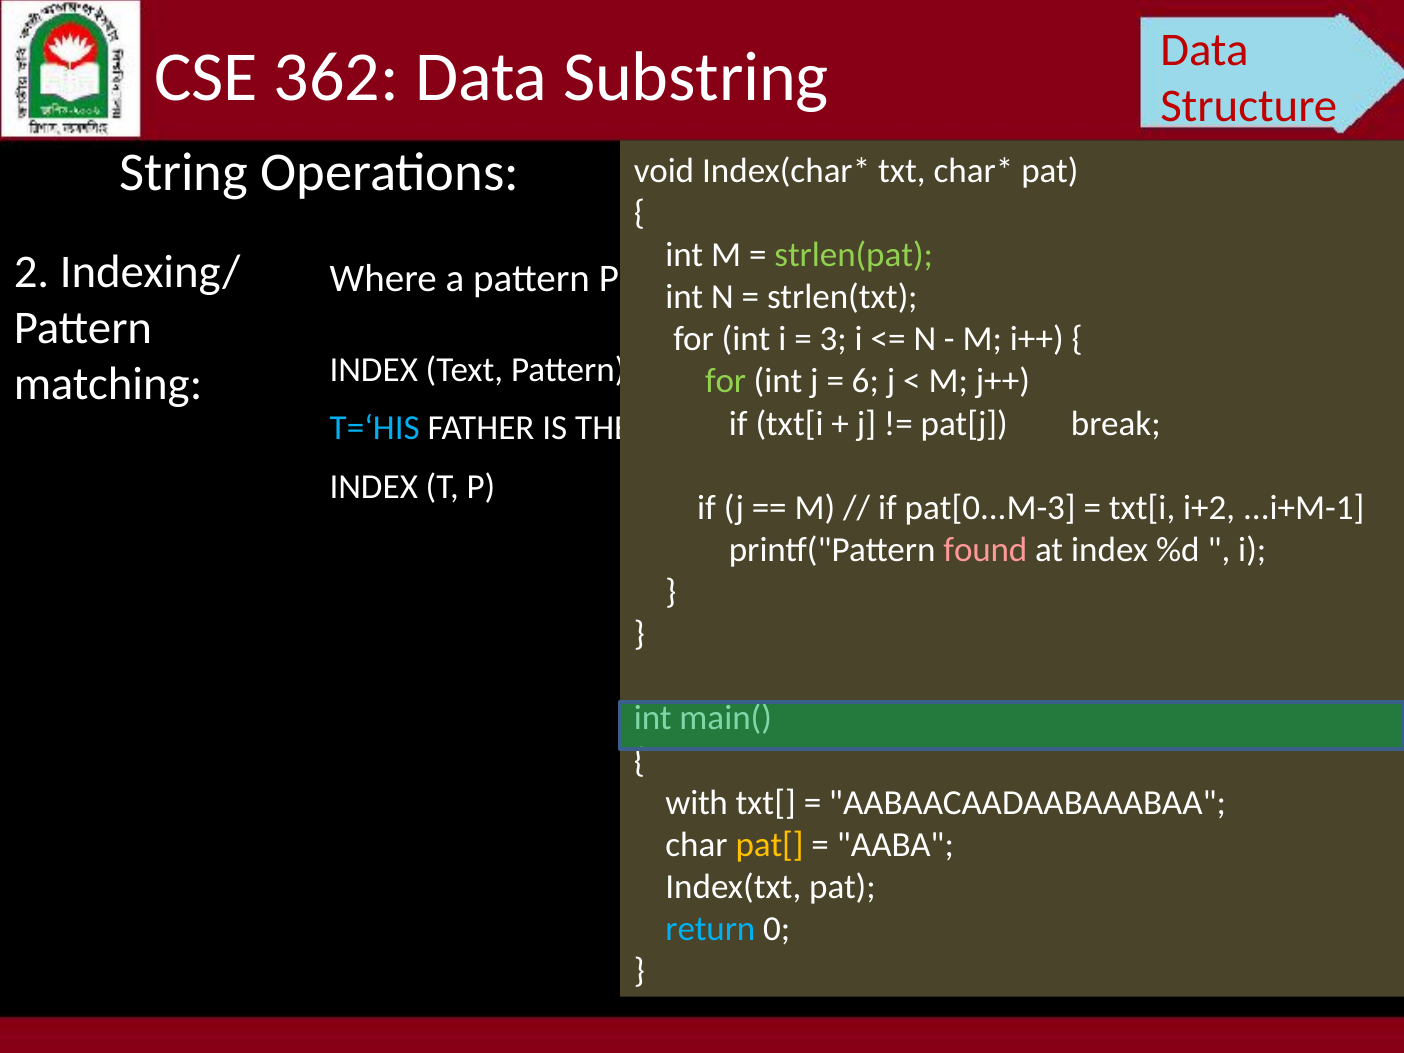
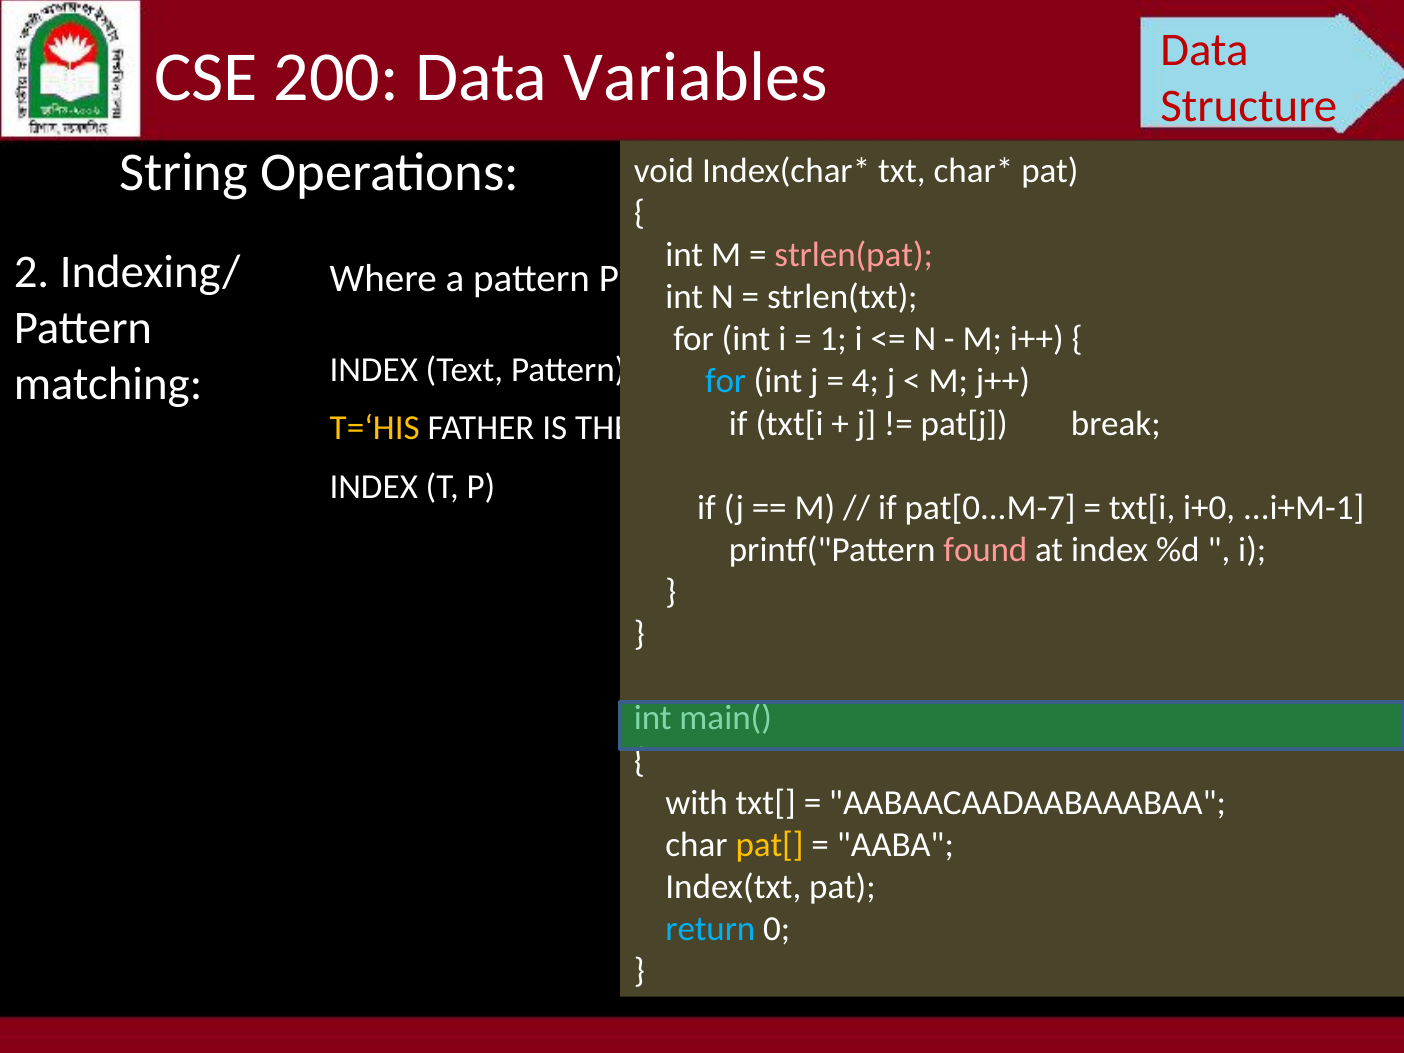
362: 362 -> 200
Substring: Substring -> Variables
strlen(pat colour: light green -> pink
3: 3 -> 1
for at (726, 381) colour: light green -> light blue
6: 6 -> 4
T=‘HIS colour: light blue -> yellow
pat[0...M-3: pat[0...M-3 -> pat[0...M-7
i+2: i+2 -> i+0
